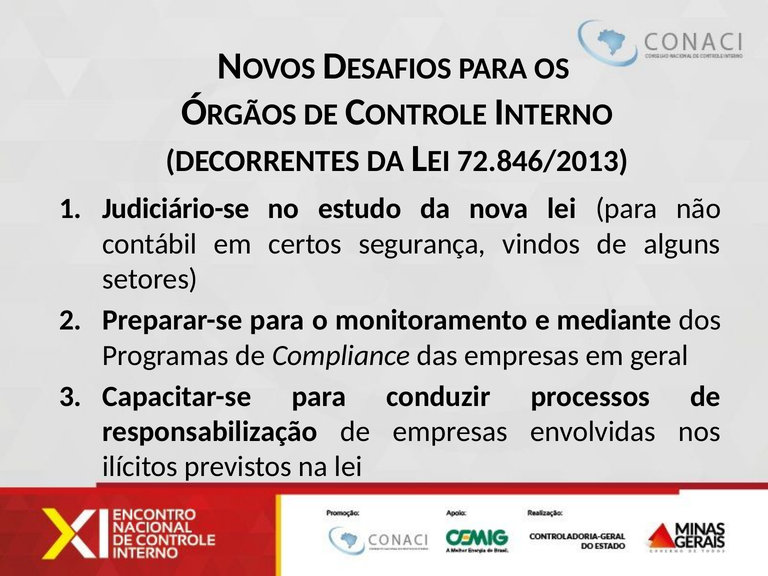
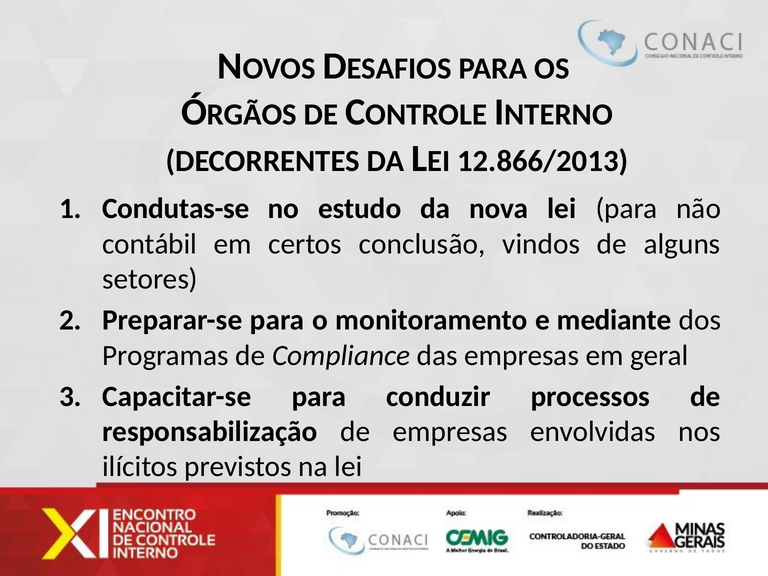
72.846/2013: 72.846/2013 -> 12.866/2013
Judiciário-se: Judiciário-se -> Condutas-se
segurança: segurança -> conclusão
